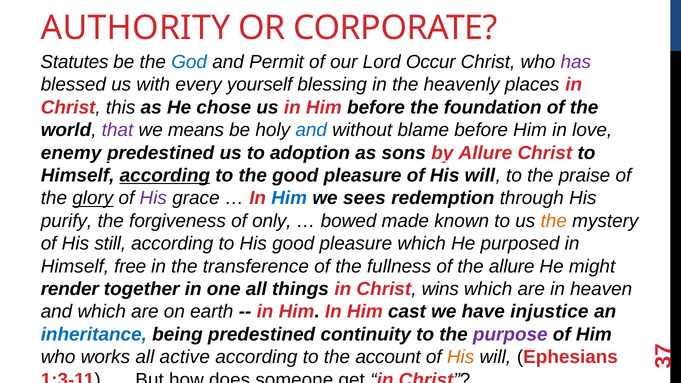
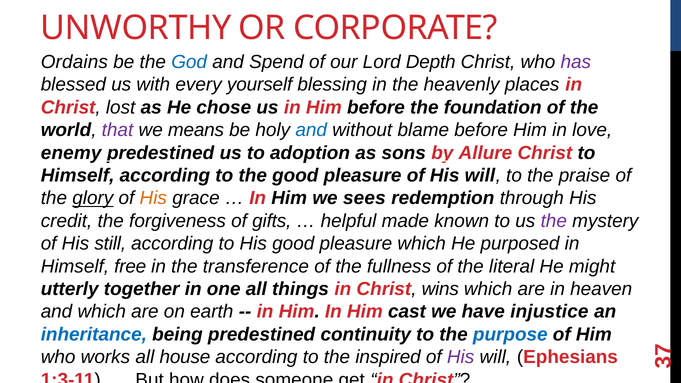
AUTHORITY: AUTHORITY -> UNWORTHY
Statutes: Statutes -> Ordains
Permit: Permit -> Spend
Occur: Occur -> Depth
this: this -> lost
according at (165, 176) underline: present -> none
His at (153, 198) colour: purple -> orange
Him at (289, 198) colour: blue -> black
purify: purify -> credit
only: only -> gifts
bowed: bowed -> helpful
the at (554, 221) colour: orange -> purple
the allure: allure -> literal
render: render -> utterly
purpose colour: purple -> blue
active: active -> house
account: account -> inspired
His at (461, 357) colour: orange -> purple
